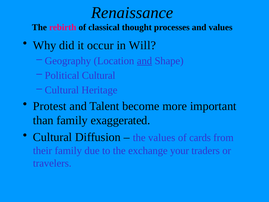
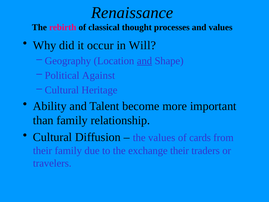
Political Cultural: Cultural -> Against
Protest: Protest -> Ability
exaggerated: exaggerated -> relationship
exchange your: your -> their
